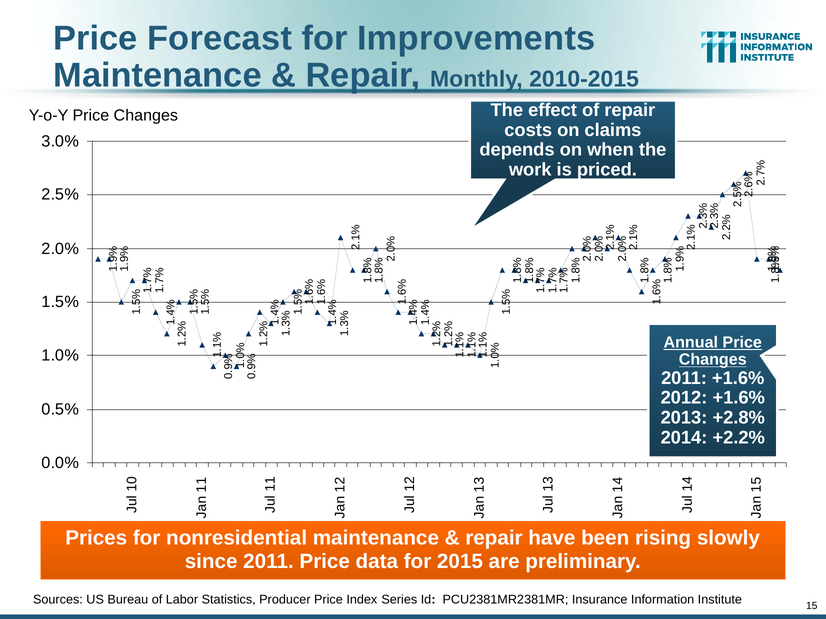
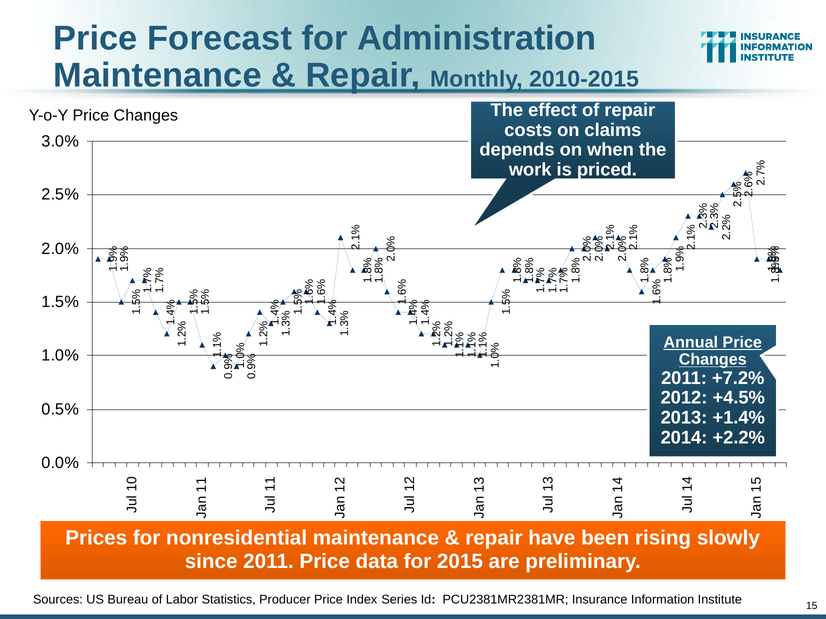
Improvements: Improvements -> Administration
2011 +1.6%: +1.6% -> +7.2%
2012 +1.6%: +1.6% -> +4.5%
+2.8%: +2.8% -> +1.4%
